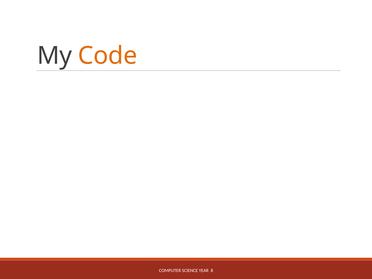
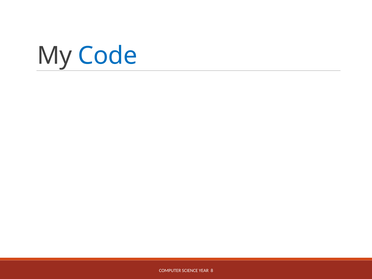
Code colour: orange -> blue
